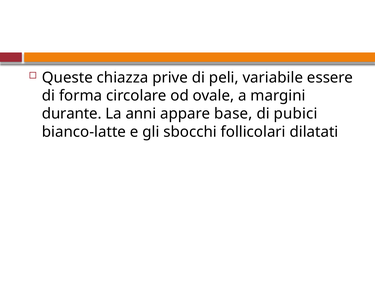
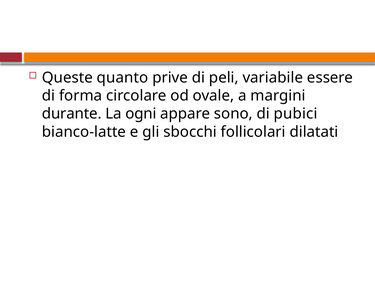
chiazza: chiazza -> quanto
anni: anni -> ogni
base: base -> sono
